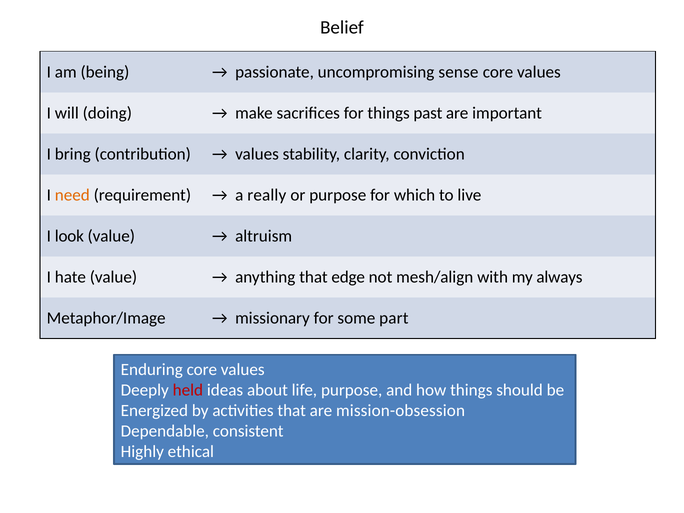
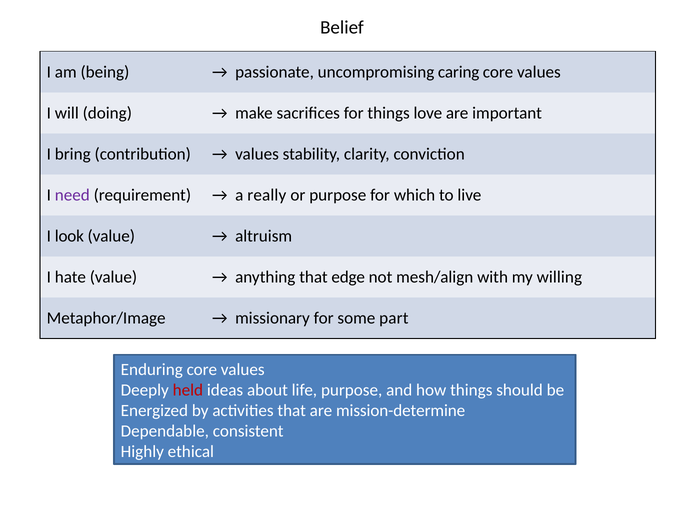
sense: sense -> caring
past: past -> love
need colour: orange -> purple
always: always -> willing
mission-obsession: mission-obsession -> mission-determine
